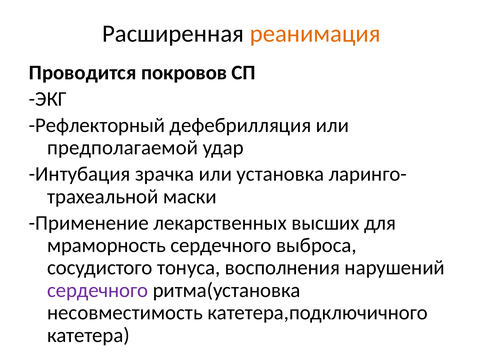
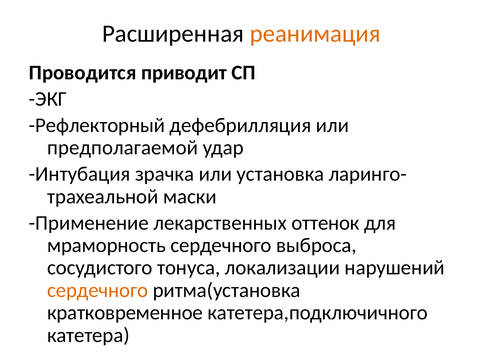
покровов: покровов -> приводит
высших: высших -> оттенок
восполнения: восполнения -> локализации
сердечного at (98, 290) colour: purple -> orange
несовместимость: несовместимость -> кратковременное
